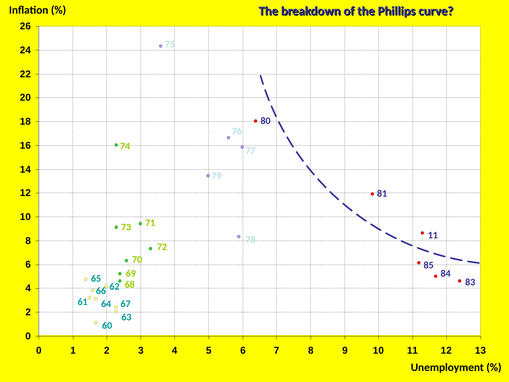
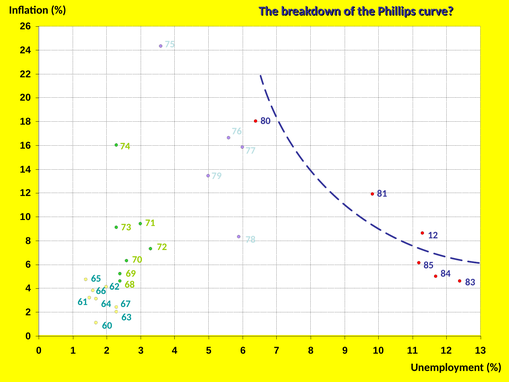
78 11: 11 -> 12
